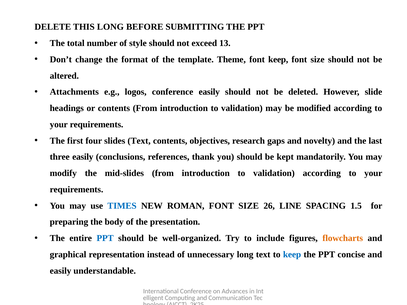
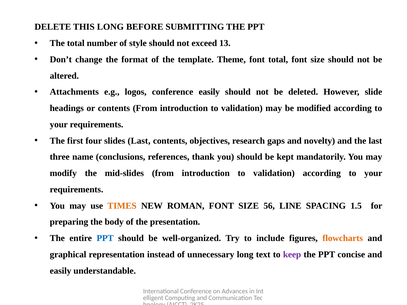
font keep: keep -> total
slides Text: Text -> Last
three easily: easily -> name
TIMES colour: blue -> orange
26: 26 -> 56
keep at (292, 255) colour: blue -> purple
